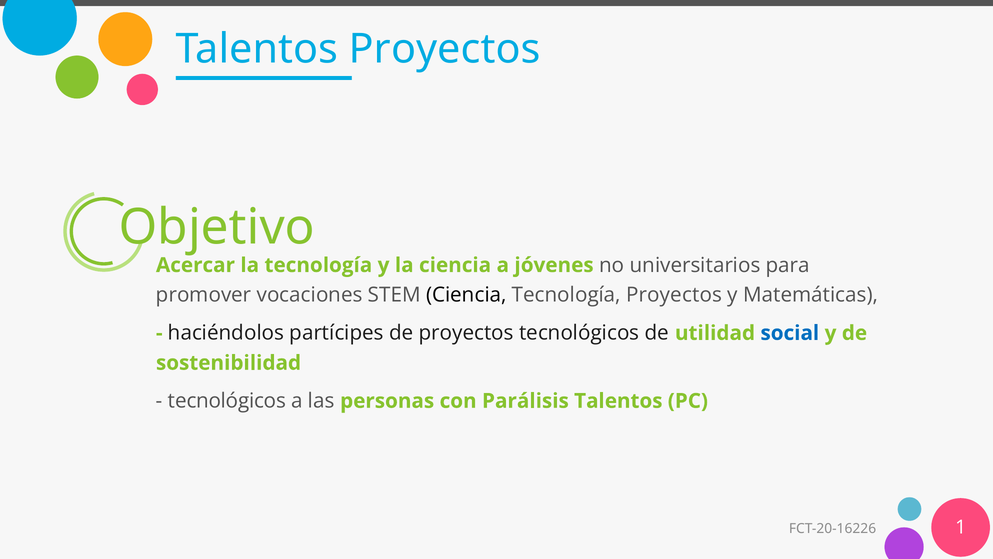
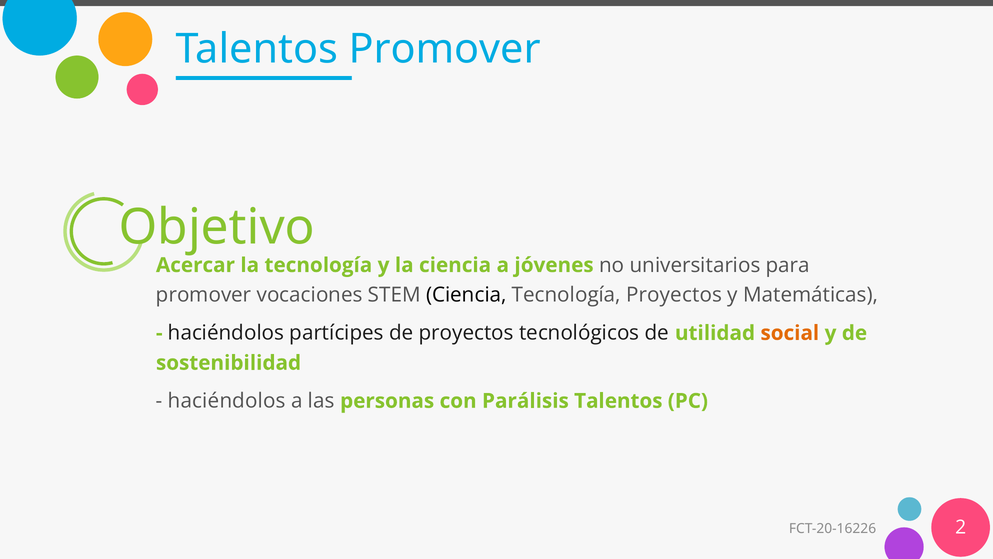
Talentos Proyectos: Proyectos -> Promover
social colour: blue -> orange
tecnológicos at (227, 401): tecnológicos -> haciéndolos
1: 1 -> 2
